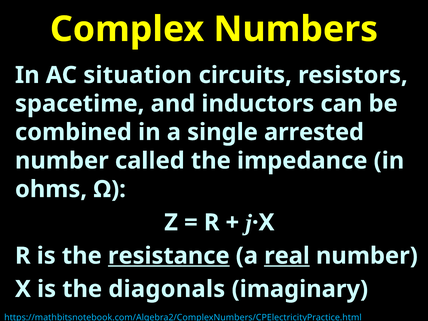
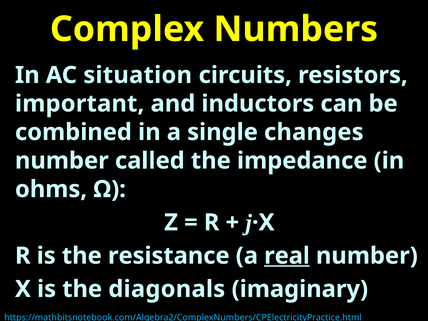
spacetime: spacetime -> important
arrested: arrested -> changes
resistance underline: present -> none
